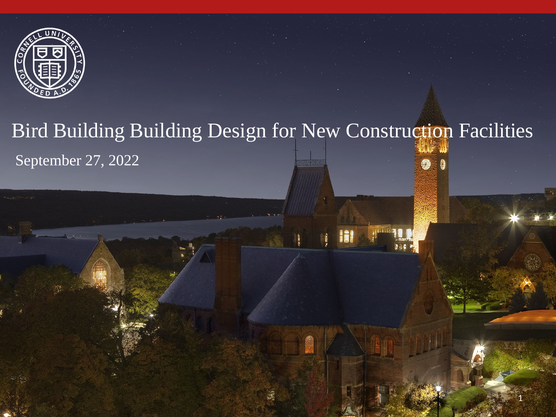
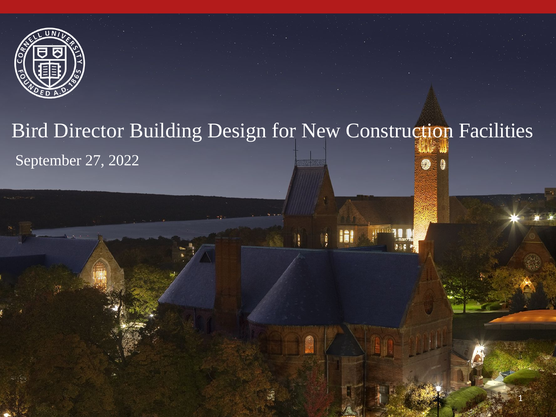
Bird Building: Building -> Director
